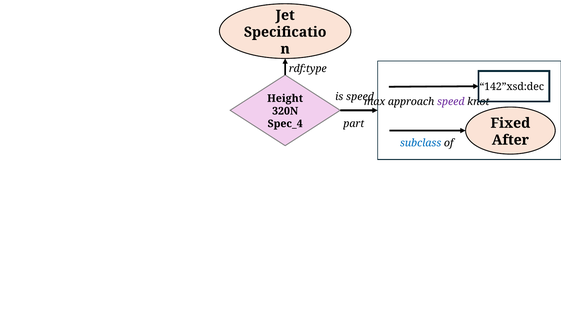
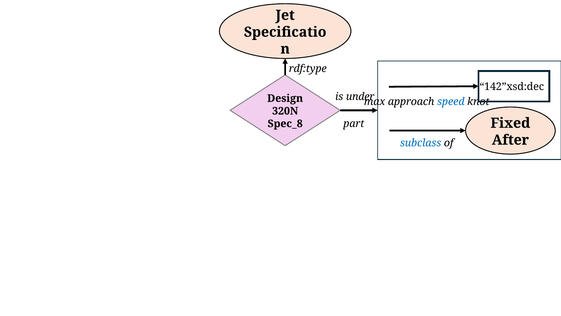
is speed: speed -> under
Height: Height -> Design
speed at (451, 101) colour: purple -> blue
Spec_4: Spec_4 -> Spec_8
